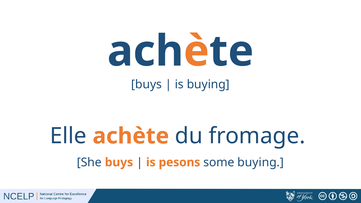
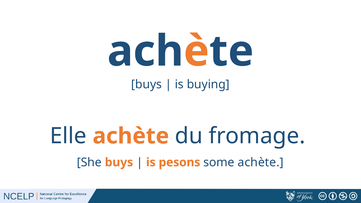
some buying: buying -> achète
